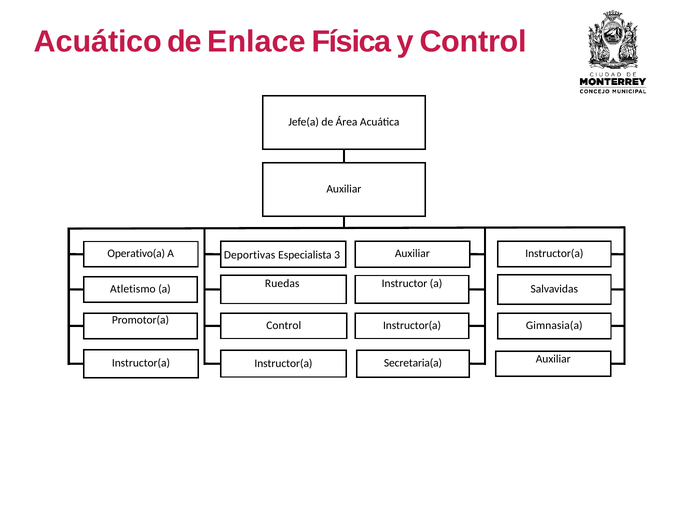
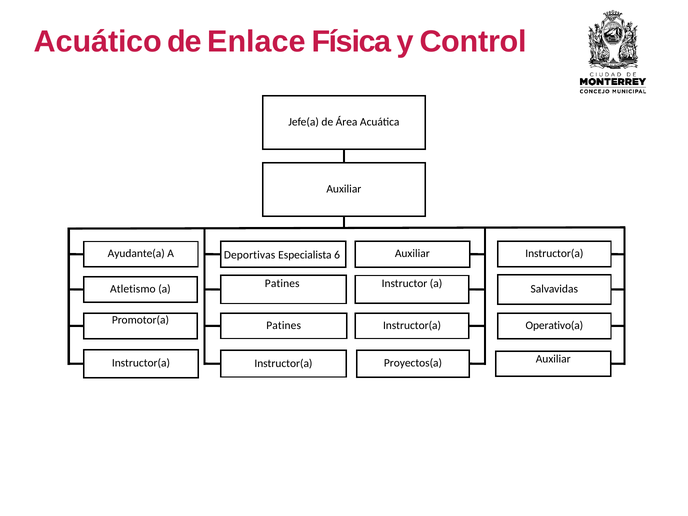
Operativo(a: Operativo(a -> Ayudante(a
3: 3 -> 6
Ruedas at (282, 283): Ruedas -> Patines
Control at (284, 325): Control -> Patines
Gimnasia(a: Gimnasia(a -> Operativo(a
Secretaria(a: Secretaria(a -> Proyectos(a
